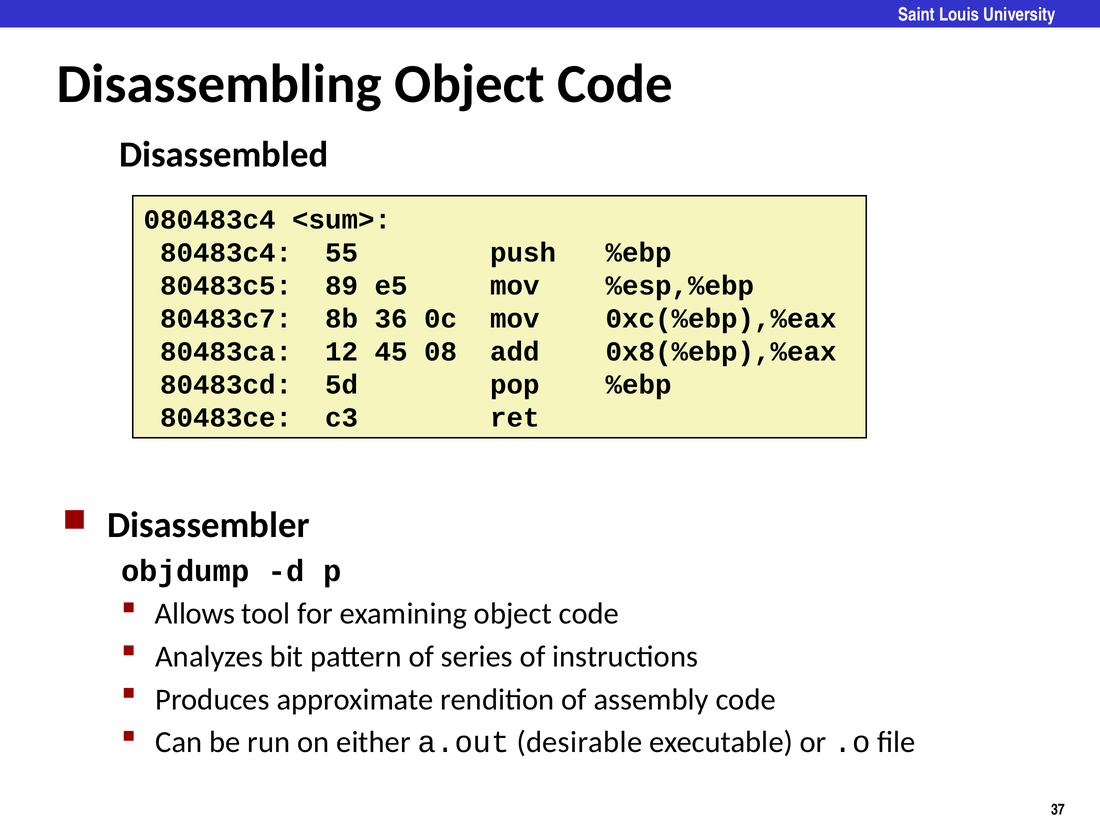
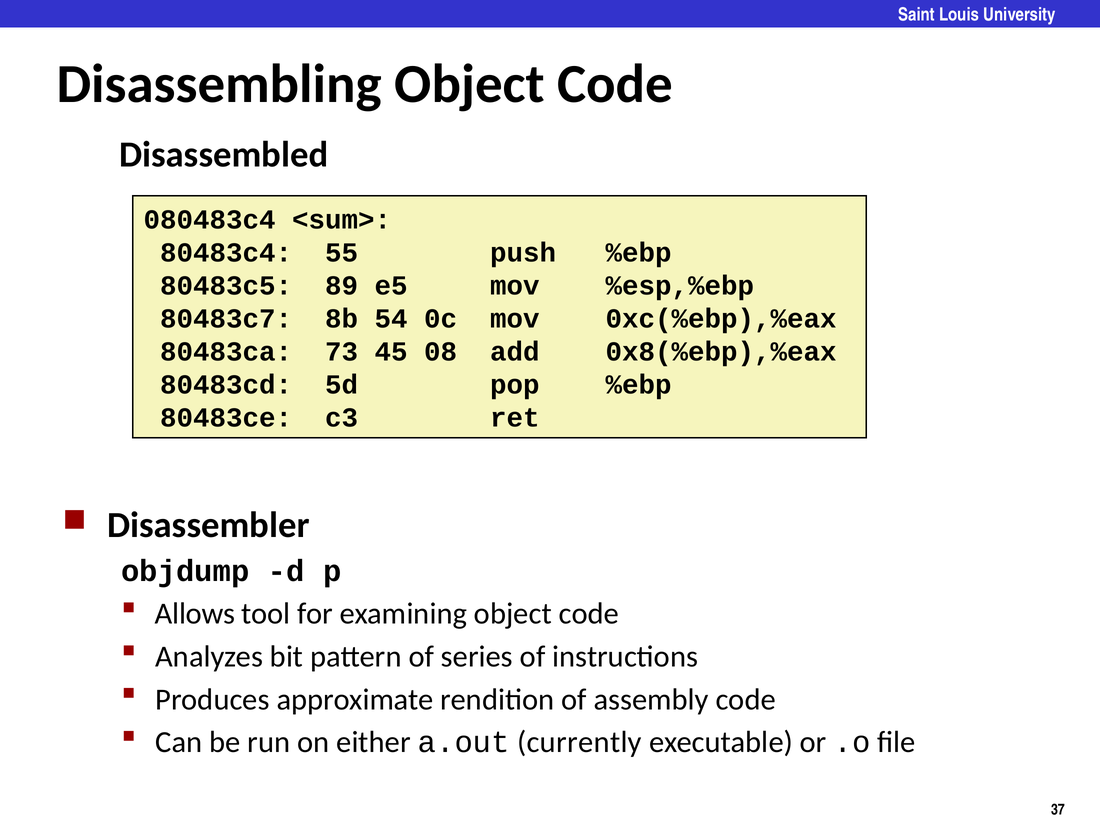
36: 36 -> 54
12: 12 -> 73
desirable: desirable -> currently
